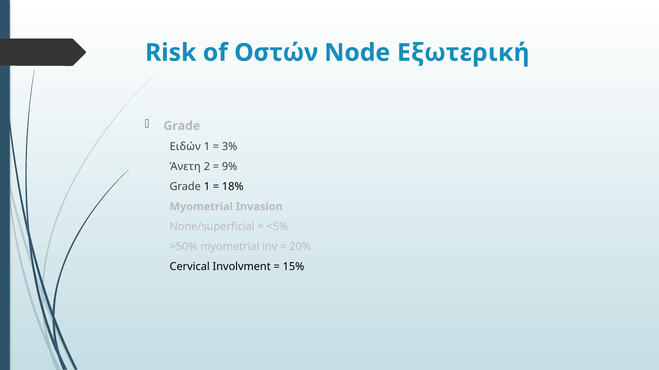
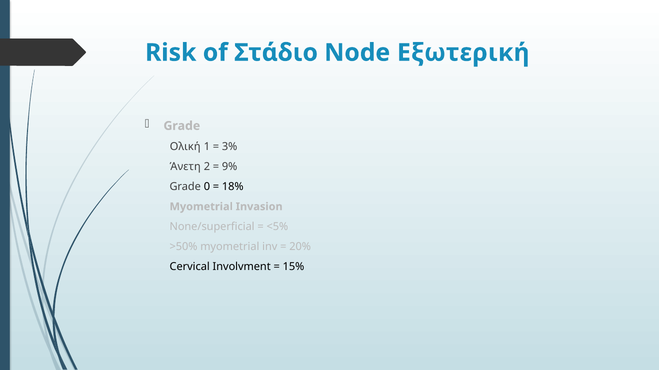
Οστών: Οστών -> Στάδιο
Ειδών: Ειδών -> Ολική
Grade 1: 1 -> 0
